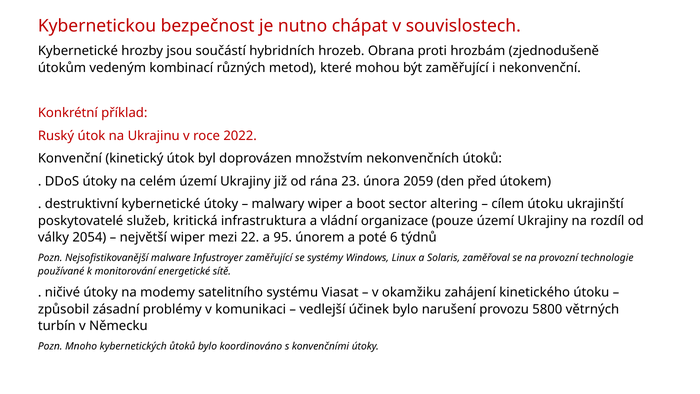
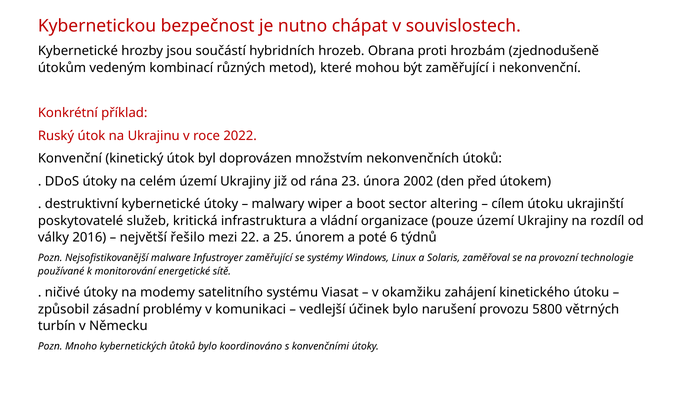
2059: 2059 -> 2002
2054: 2054 -> 2016
největší wiper: wiper -> řešilo
95: 95 -> 25
